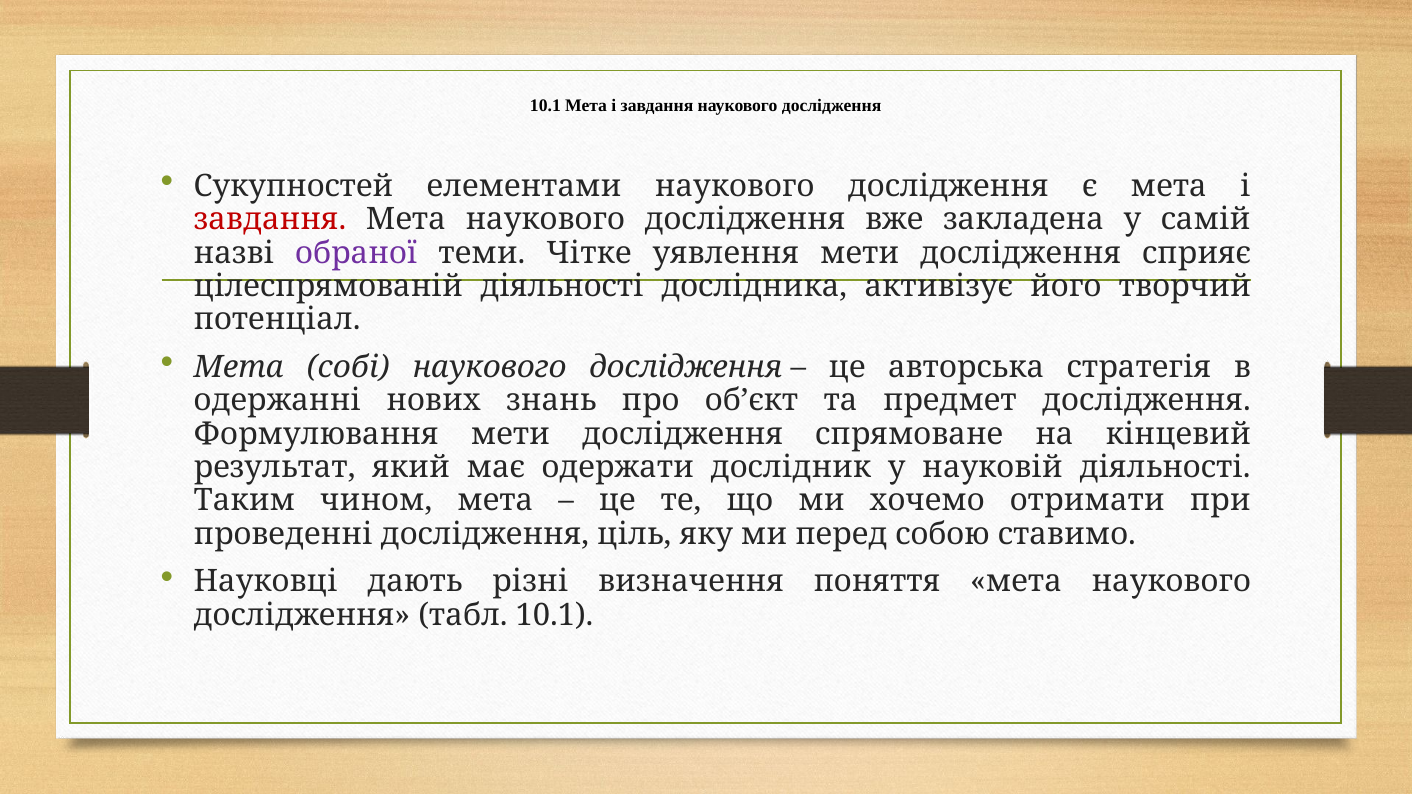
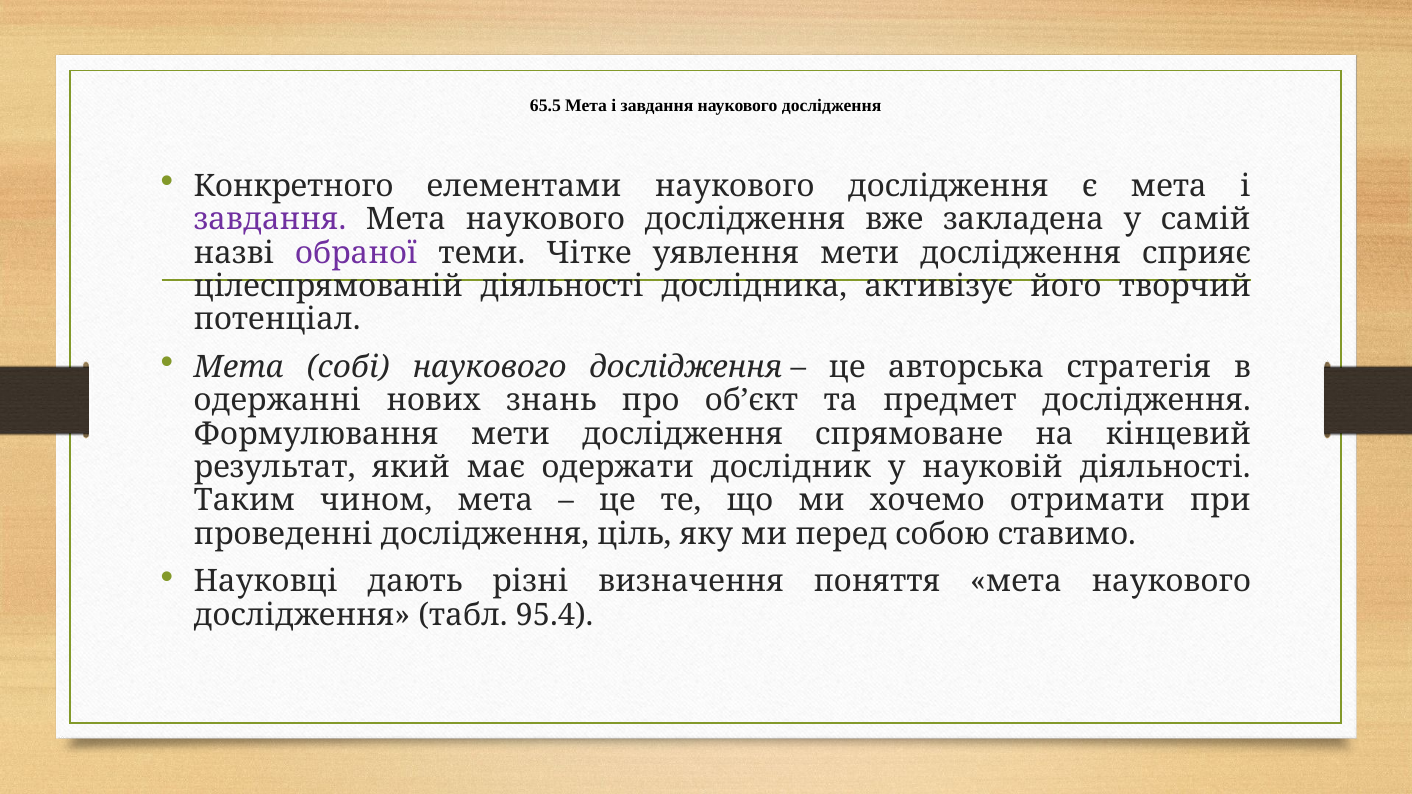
10.1 at (545, 105): 10.1 -> 65.5
Сукупностей: Сукупностей -> Конкретного
завдання at (270, 220) colour: red -> purple
табл 10.1: 10.1 -> 95.4
